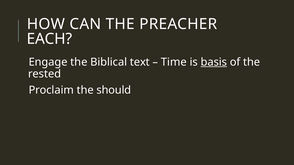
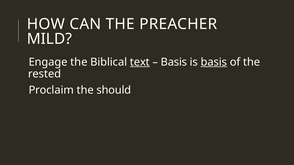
EACH: EACH -> MILD
text underline: none -> present
Time at (174, 62): Time -> Basis
